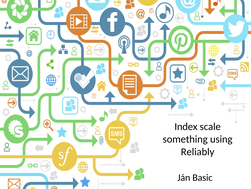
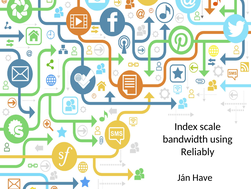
something: something -> bandwidth
Basic: Basic -> Have
